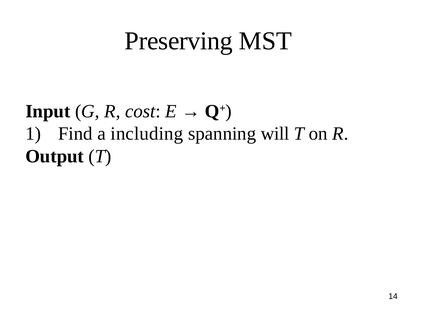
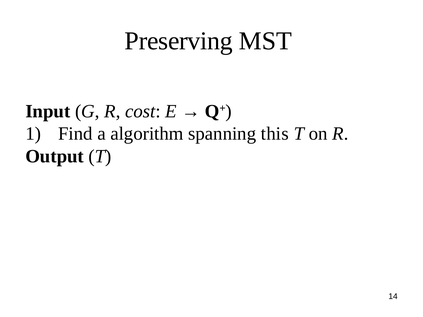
including: including -> algorithm
will: will -> this
